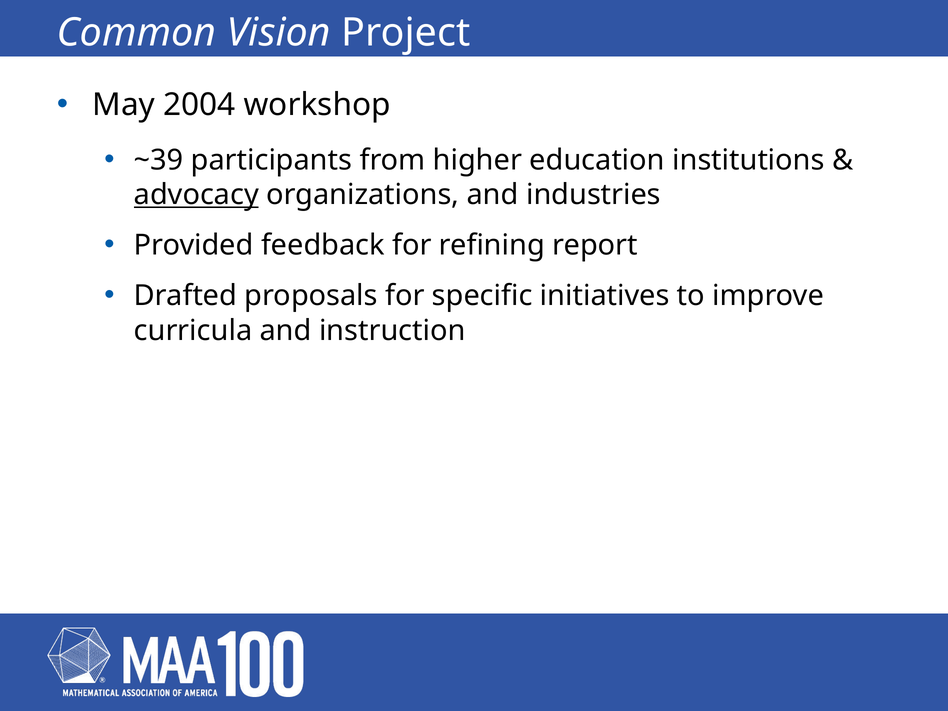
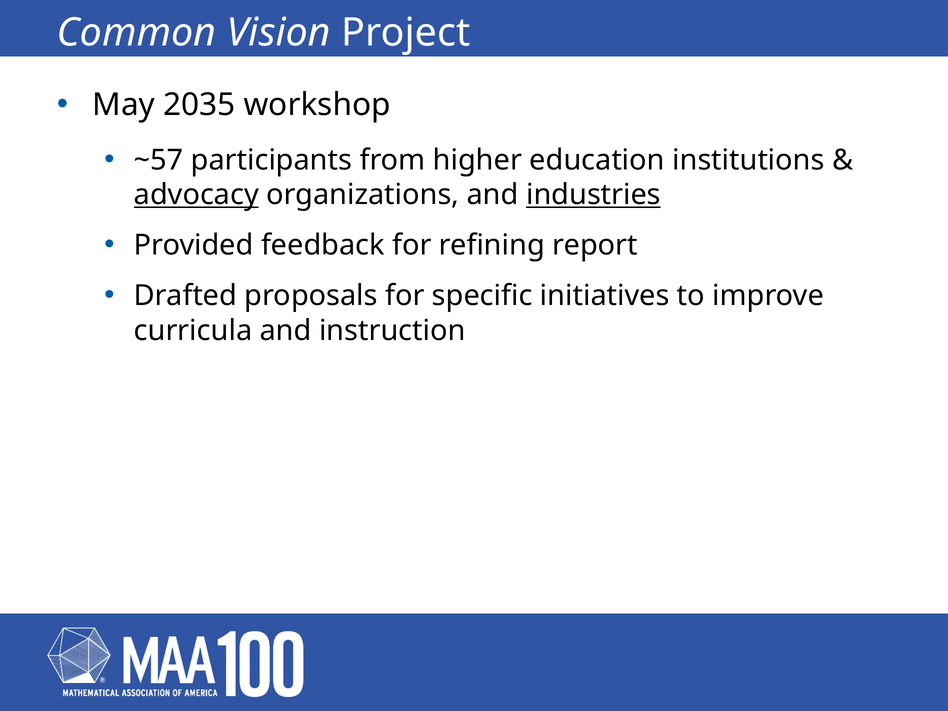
2004: 2004 -> 2035
~39: ~39 -> ~57
industries underline: none -> present
